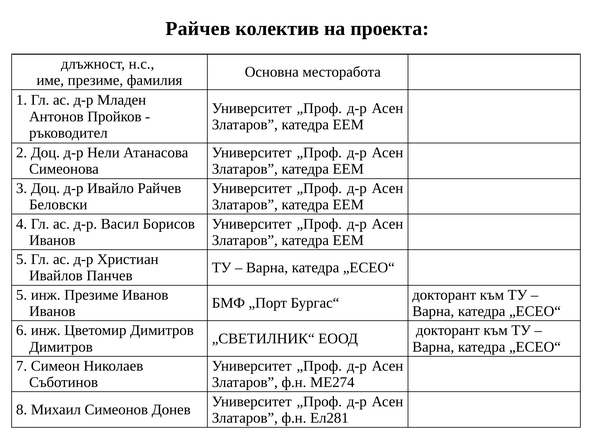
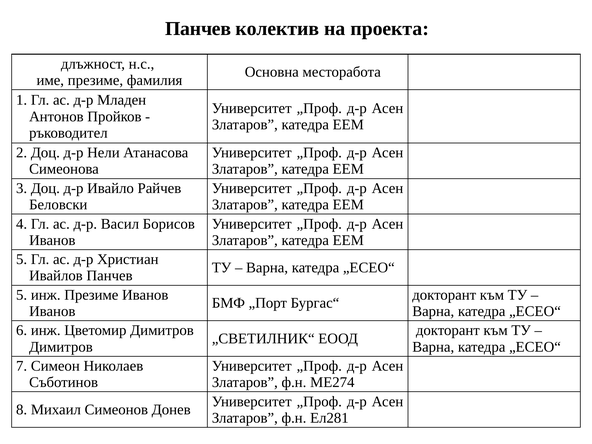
Райчев at (198, 29): Райчев -> Панчев
